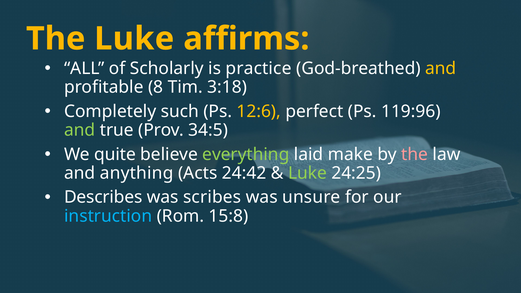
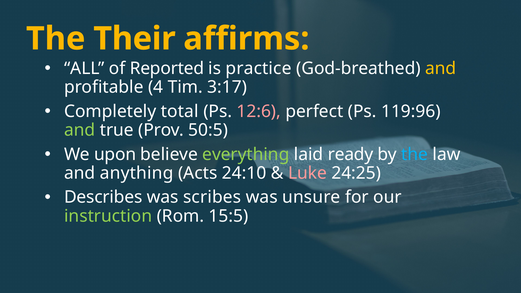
Luke at (134, 39): Luke -> Their
Scholarly: Scholarly -> Reported
8: 8 -> 4
3:18: 3:18 -> 3:17
such: such -> total
12:6 colour: yellow -> pink
34:5: 34:5 -> 50:5
quite: quite -> upon
make: make -> ready
the at (415, 154) colour: pink -> light blue
24:42: 24:42 -> 24:10
Luke at (307, 173) colour: light green -> pink
instruction colour: light blue -> light green
15:8: 15:8 -> 15:5
